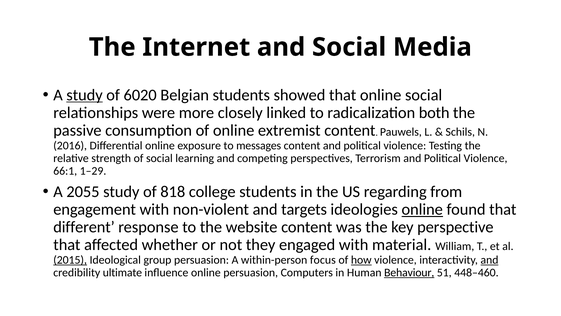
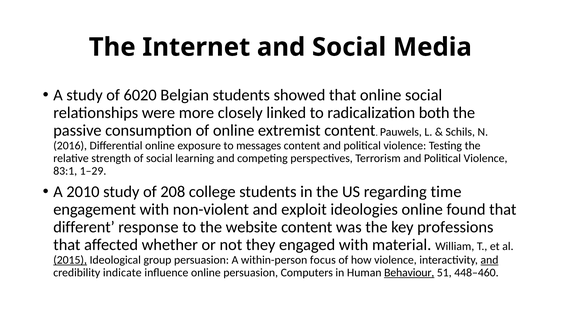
study at (85, 95) underline: present -> none
66:1: 66:1 -> 83:1
2055: 2055 -> 2010
818: 818 -> 208
from: from -> time
targets: targets -> exploit
online at (422, 209) underline: present -> none
perspective: perspective -> professions
how underline: present -> none
ultimate: ultimate -> indicate
